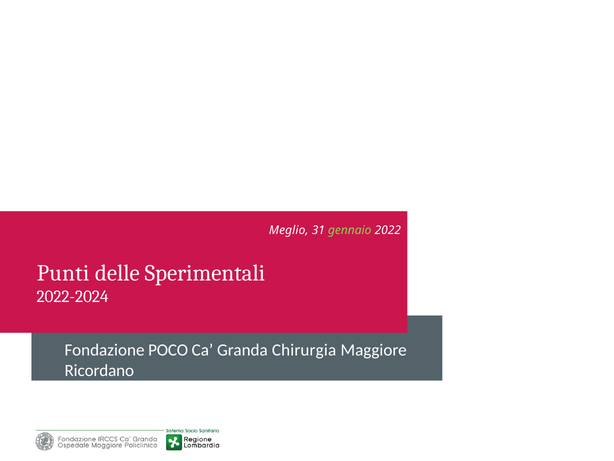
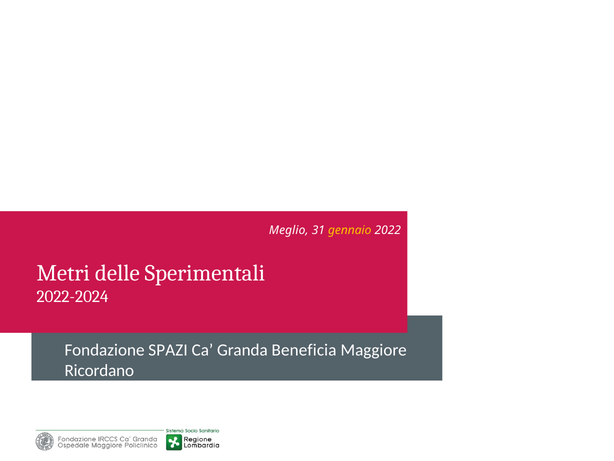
gennaio colour: light green -> yellow
Punti: Punti -> Metri
POCO: POCO -> SPAZI
Chirurgia: Chirurgia -> Beneficia
